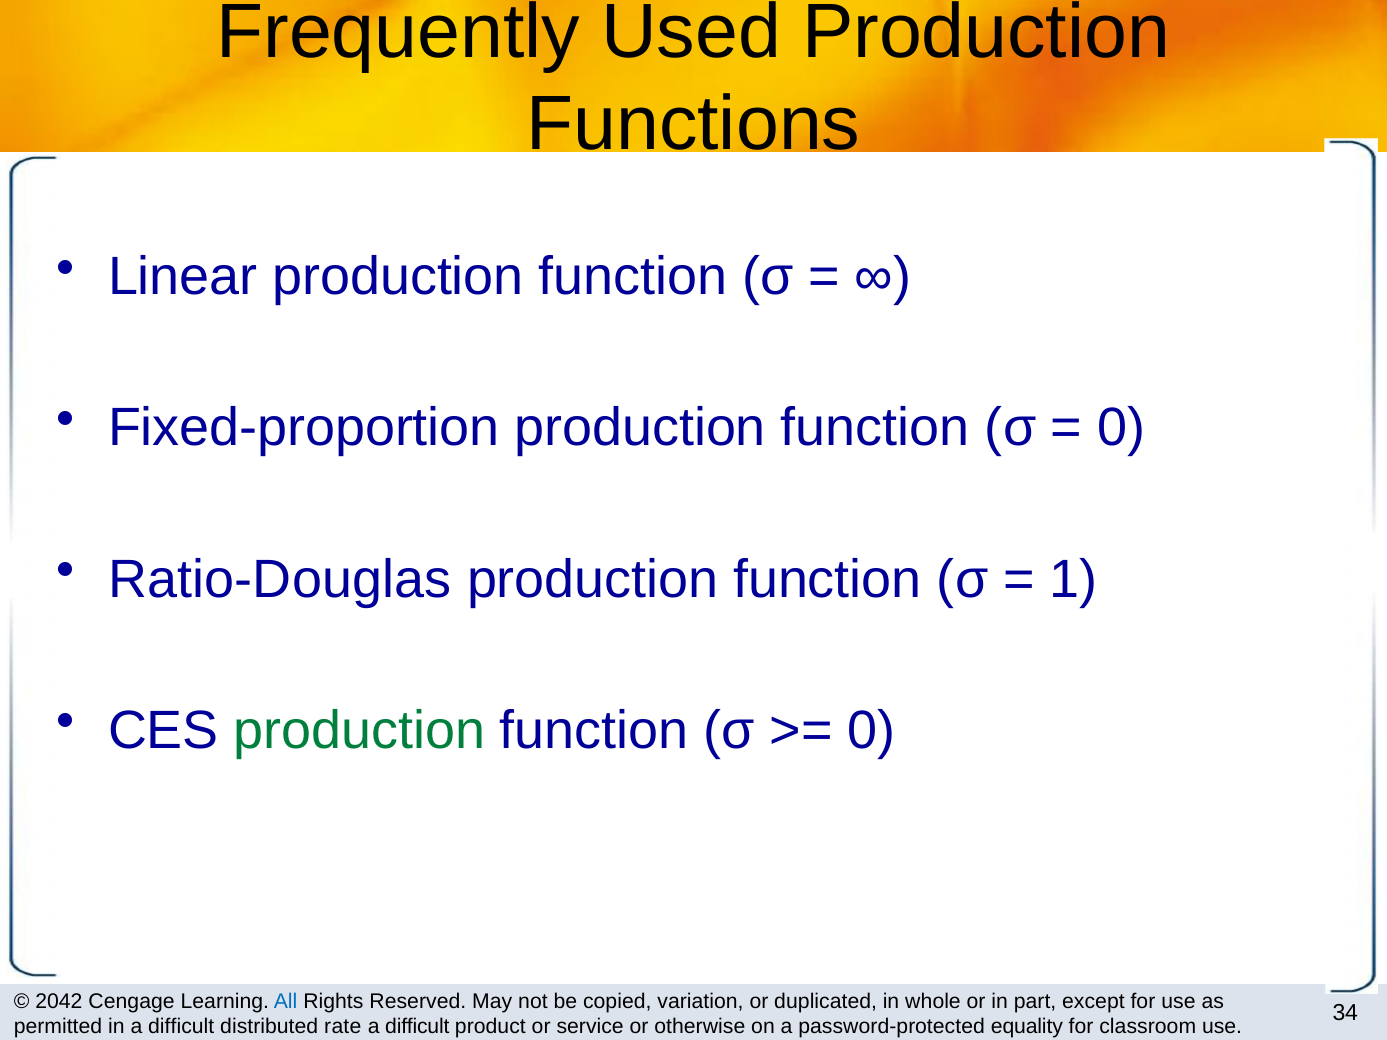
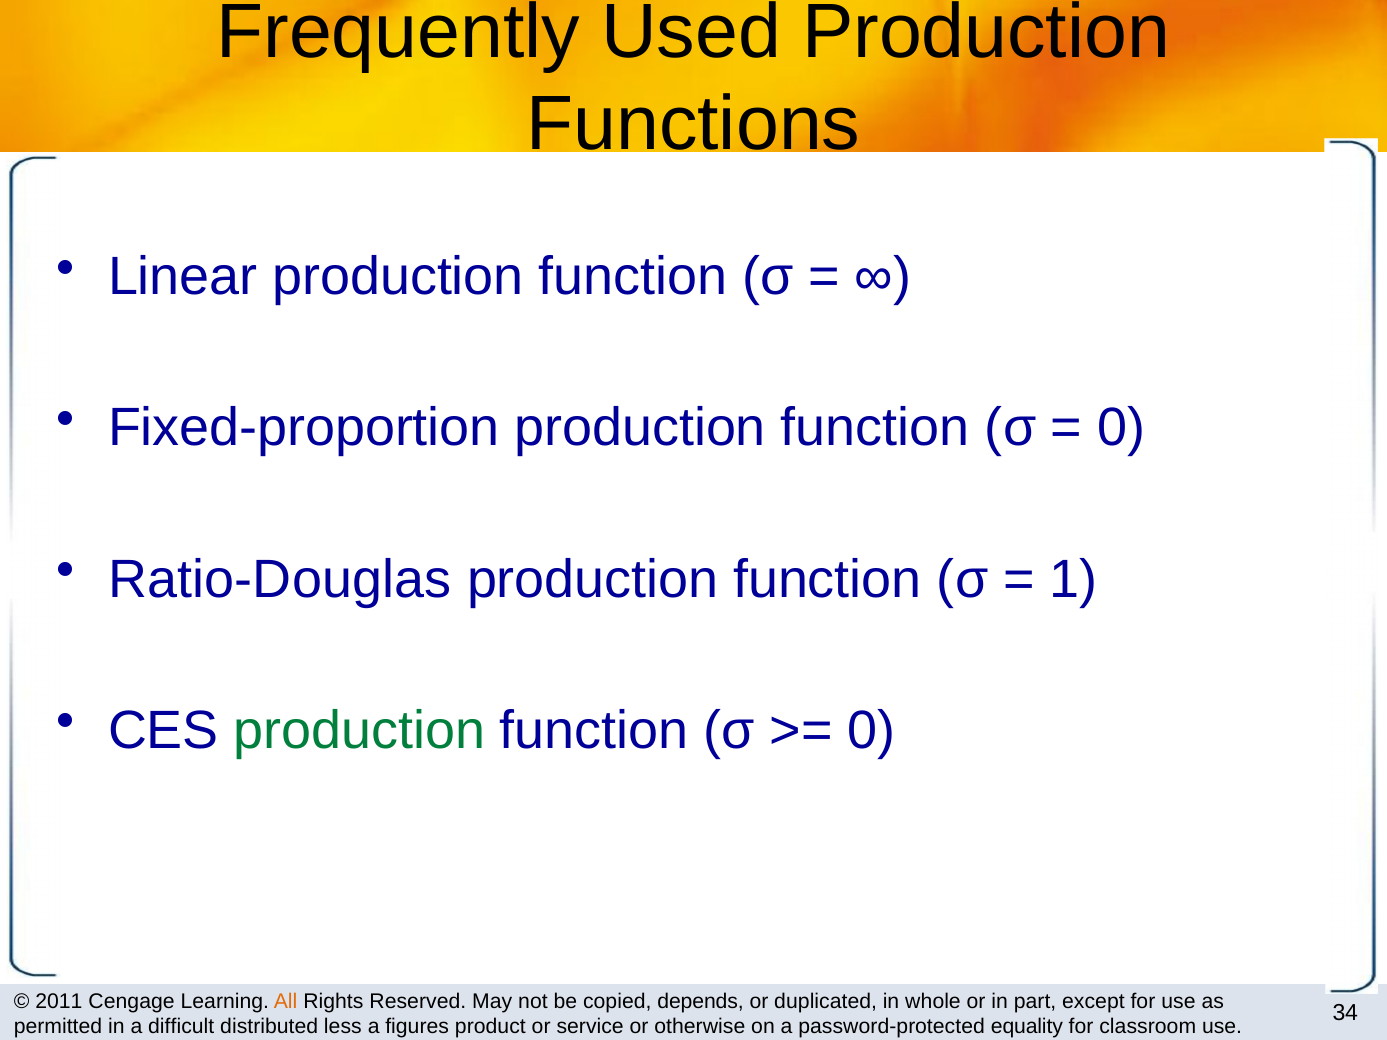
2042: 2042 -> 2011
All colour: blue -> orange
variation: variation -> depends
rate: rate -> less
difficult at (417, 1027): difficult -> figures
